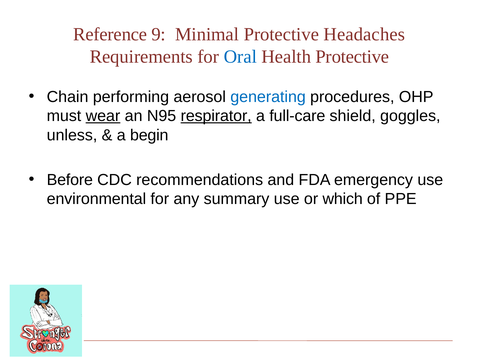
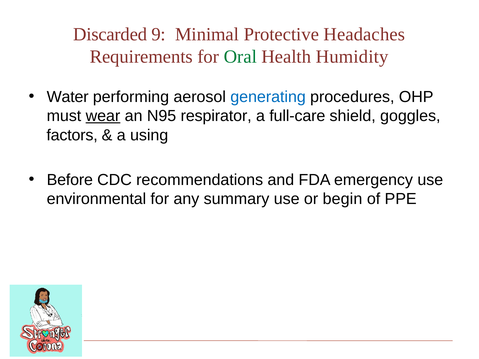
Reference: Reference -> Discarded
Oral colour: blue -> green
Health Protective: Protective -> Humidity
Chain: Chain -> Water
respirator underline: present -> none
unless: unless -> factors
begin: begin -> using
which: which -> begin
